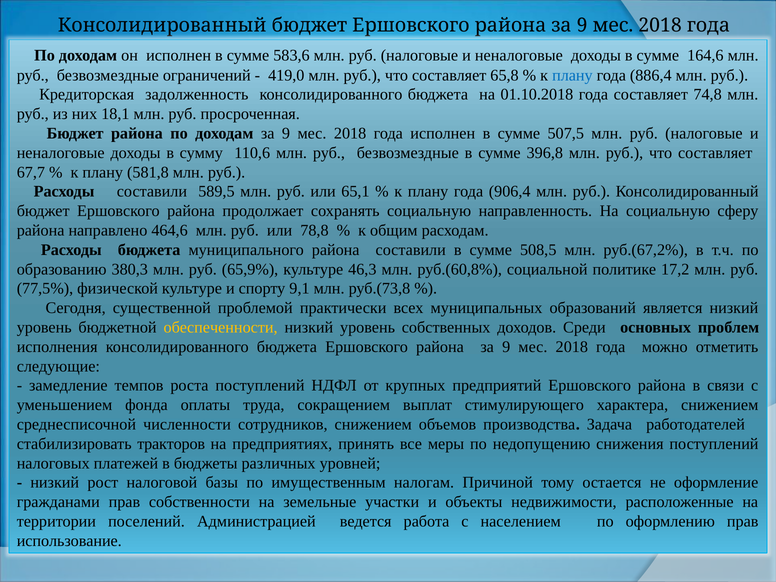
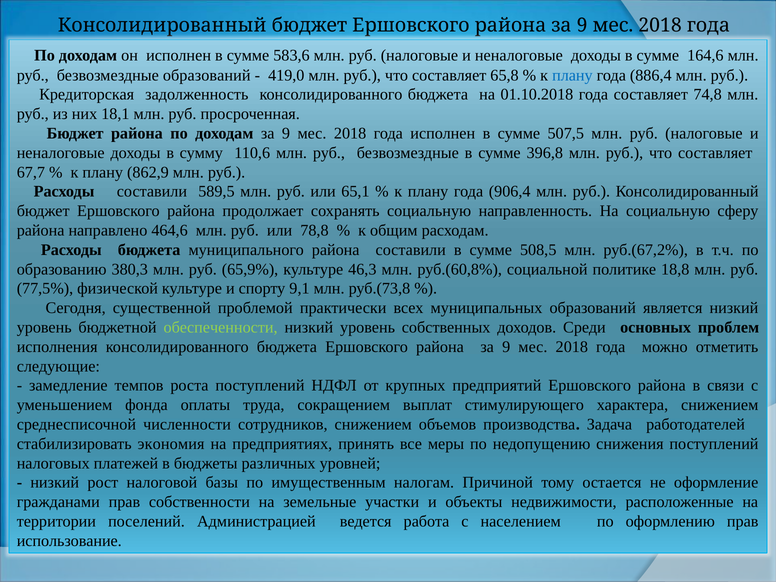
безвозмездные ограничений: ограничений -> образований
581,8: 581,8 -> 862,9
17,2: 17,2 -> 18,8
обеспеченности colour: yellow -> light green
тракторов: тракторов -> экономия
